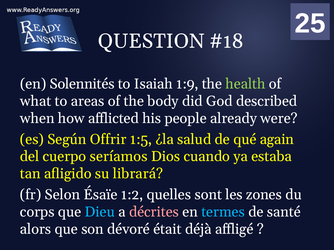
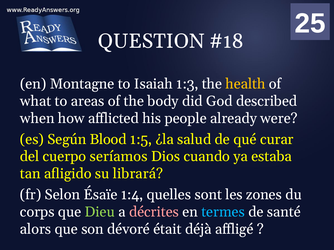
Solennités: Solennités -> Montagne
1:9: 1:9 -> 1:3
health colour: light green -> yellow
Offrir: Offrir -> Blood
again: again -> curar
1:2: 1:2 -> 1:4
Dieu colour: light blue -> light green
